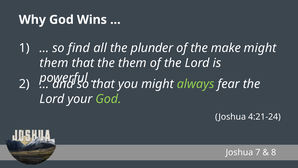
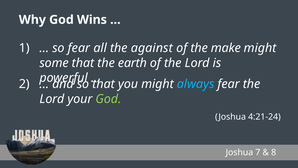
so find: find -> fear
plunder: plunder -> against
them at (54, 63): them -> some
the them: them -> earth
always colour: light green -> light blue
